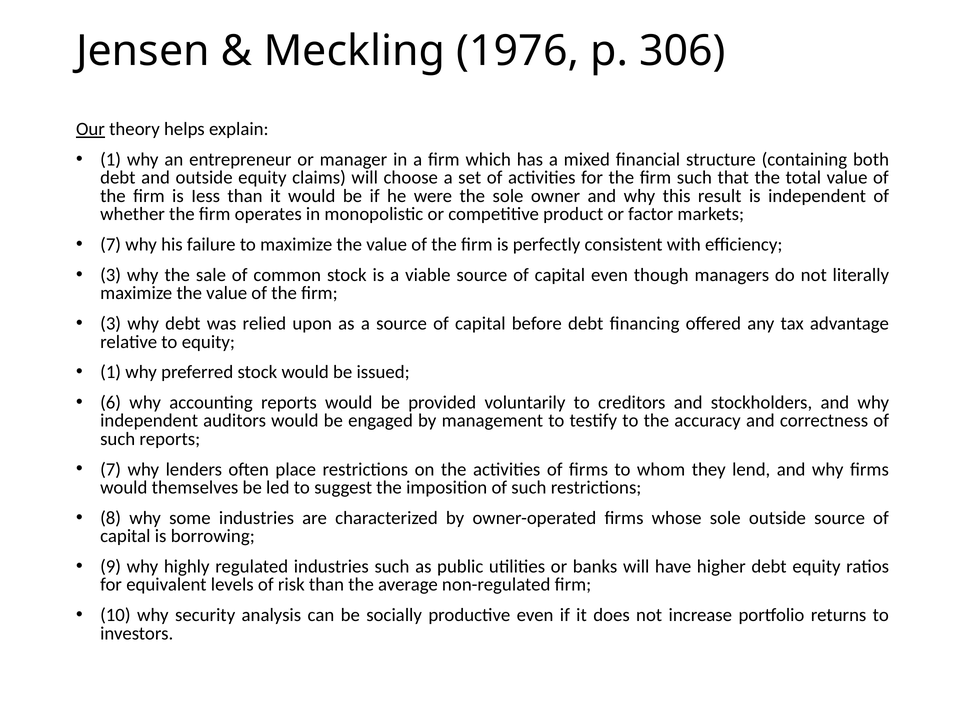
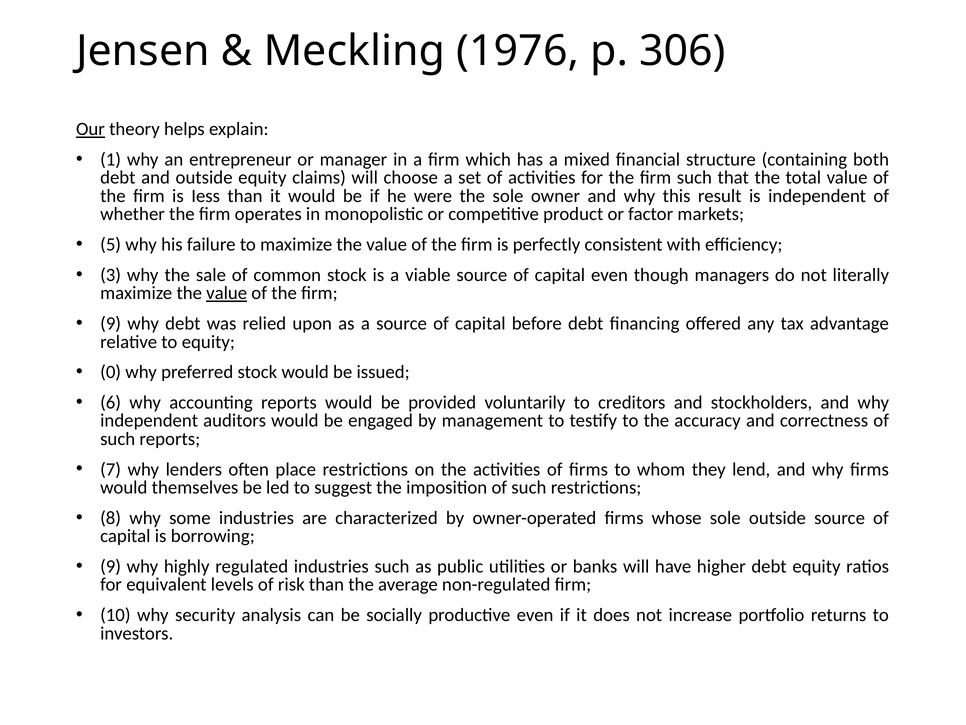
7 at (111, 244): 7 -> 5
value at (227, 293) underline: none -> present
3 at (111, 323): 3 -> 9
1 at (111, 372): 1 -> 0
